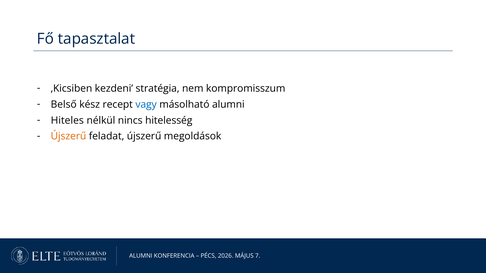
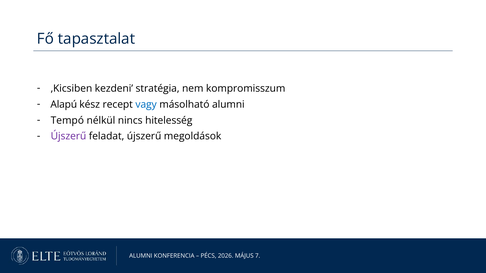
Belső: Belső -> Alapú
Hiteles: Hiteles -> Tempó
Újszerű at (68, 136) colour: orange -> purple
